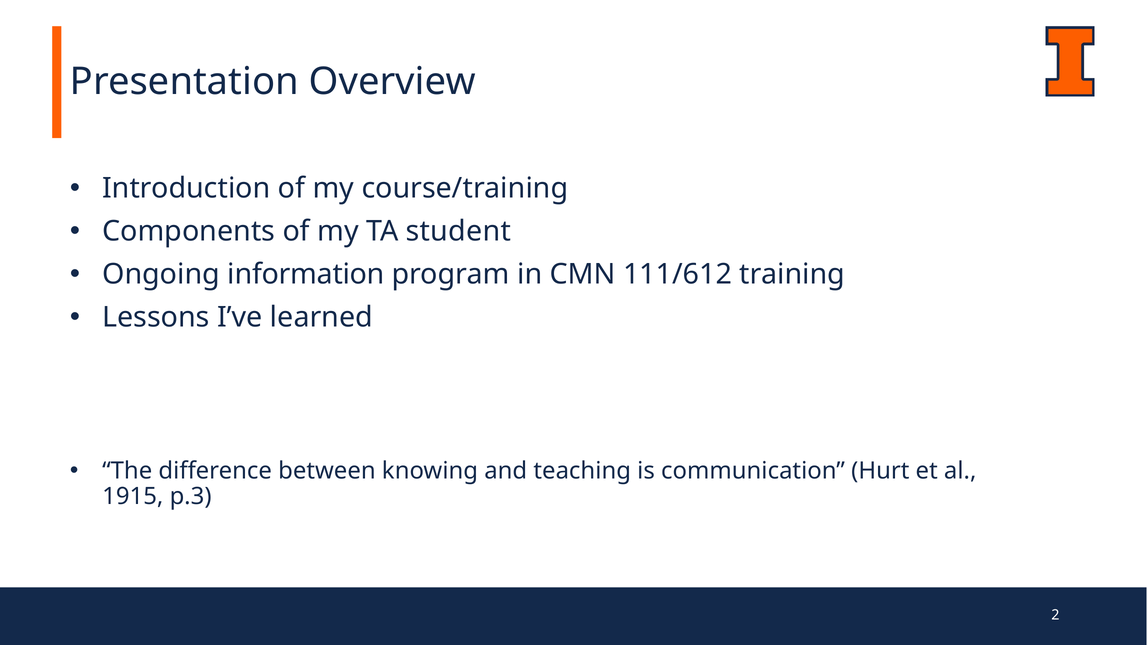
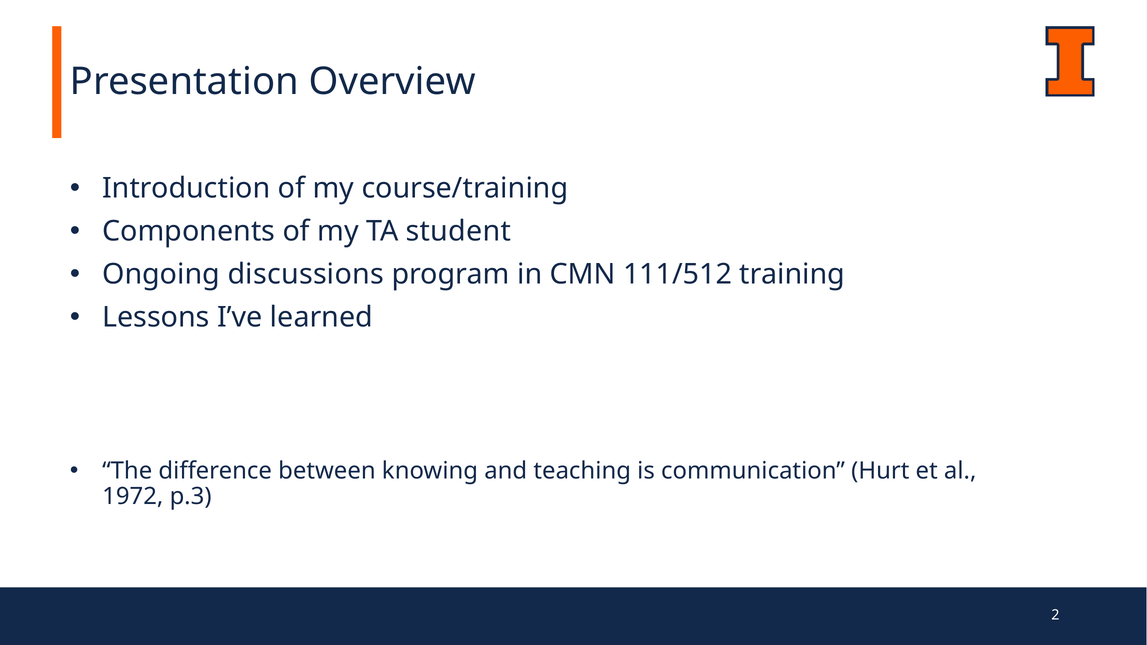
information: information -> discussions
111/612: 111/612 -> 111/512
1915: 1915 -> 1972
